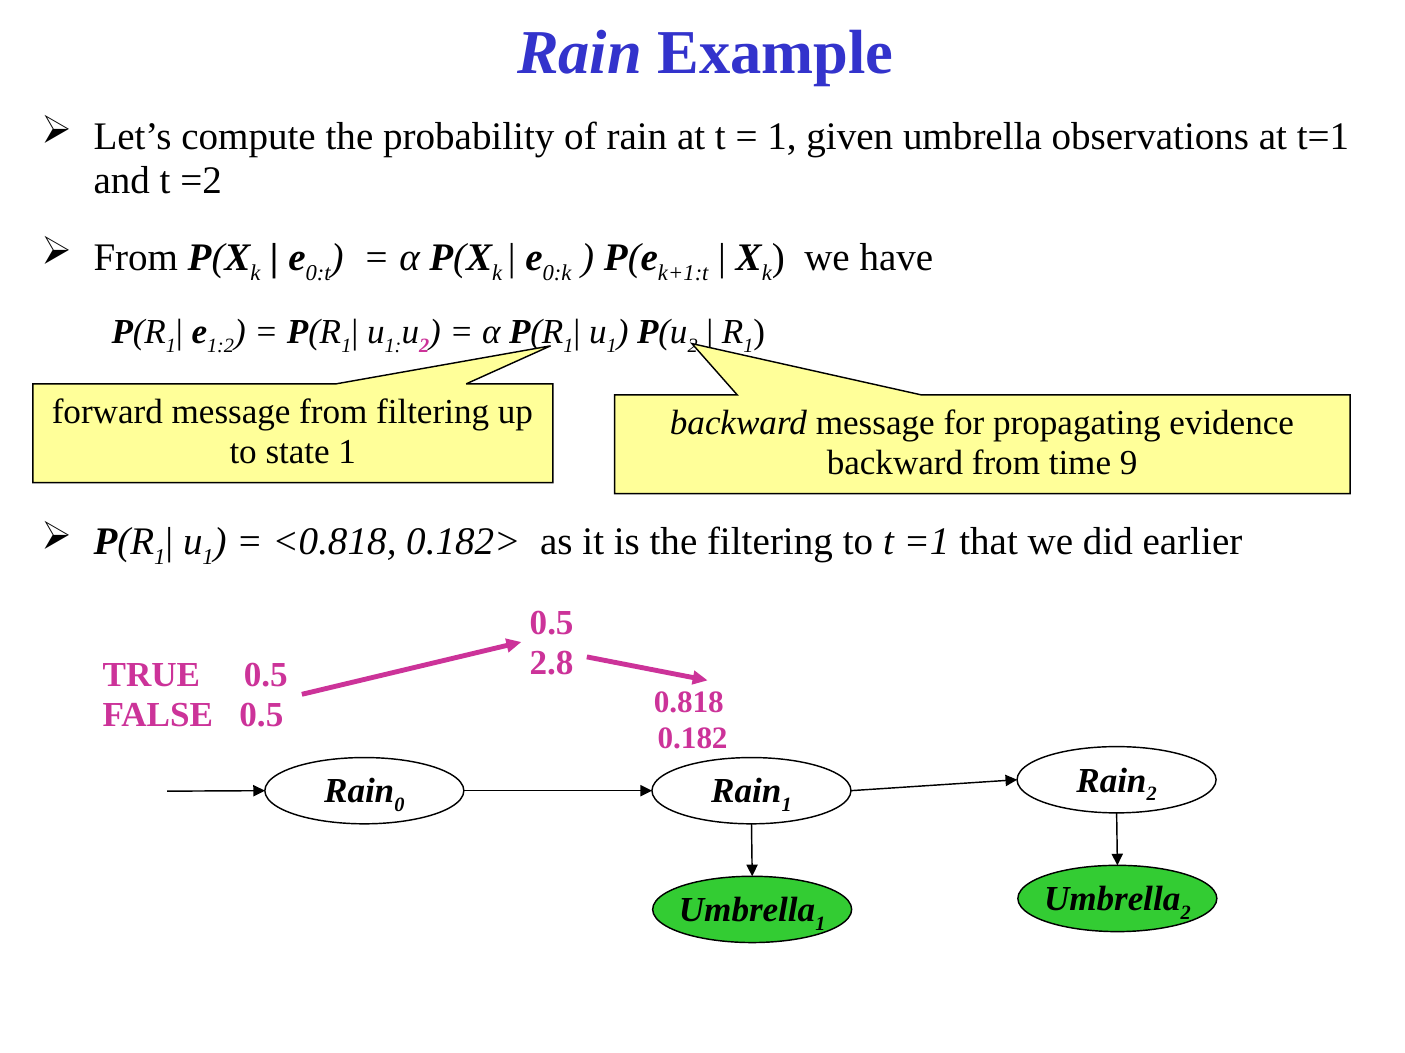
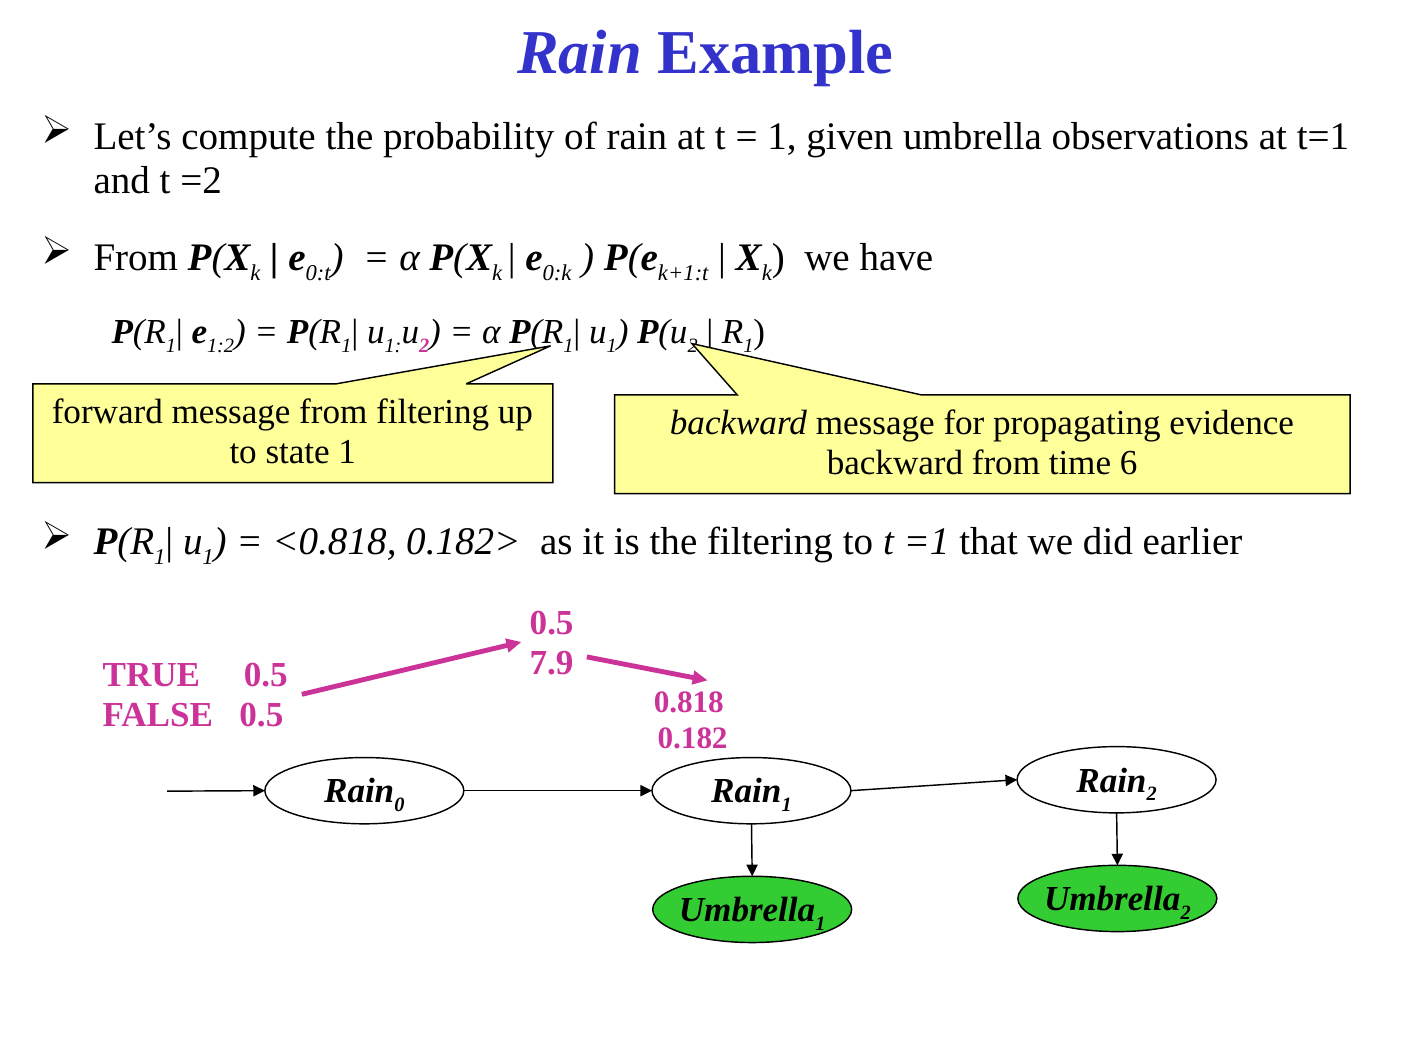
9: 9 -> 6
2.8: 2.8 -> 7.9
